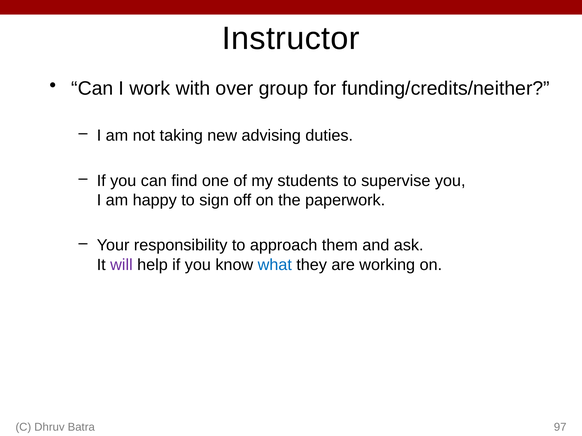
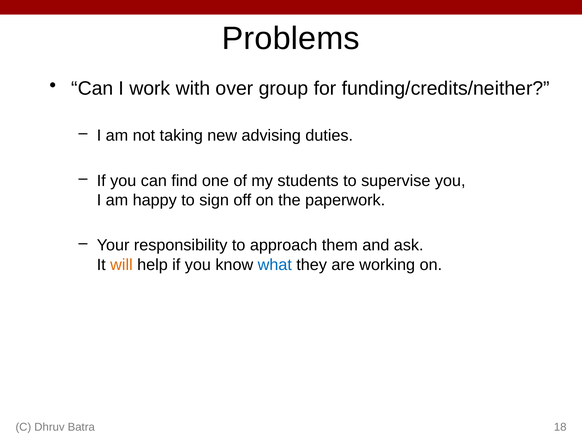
Instructor: Instructor -> Problems
will colour: purple -> orange
97: 97 -> 18
